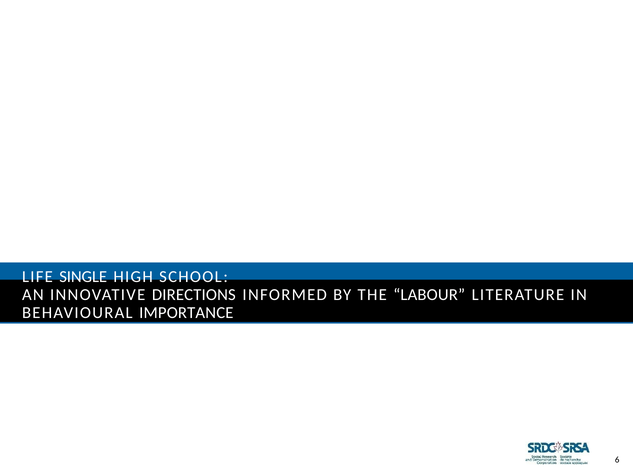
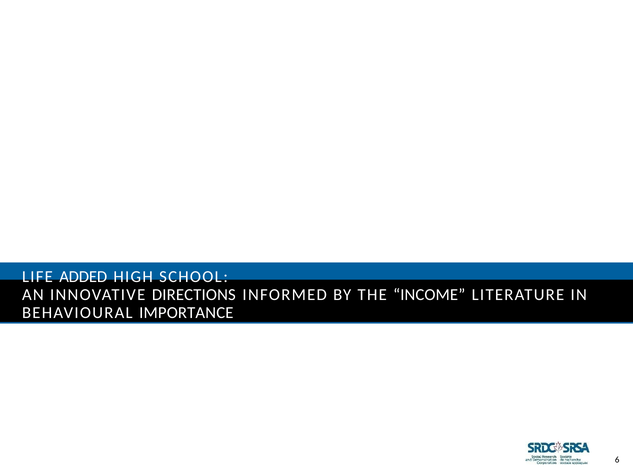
SINGLE: SINGLE -> ADDED
LABOUR: LABOUR -> INCOME
